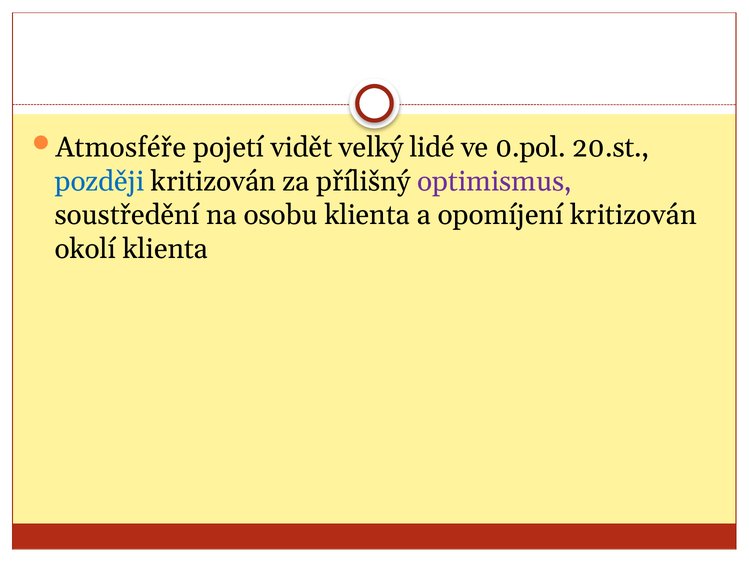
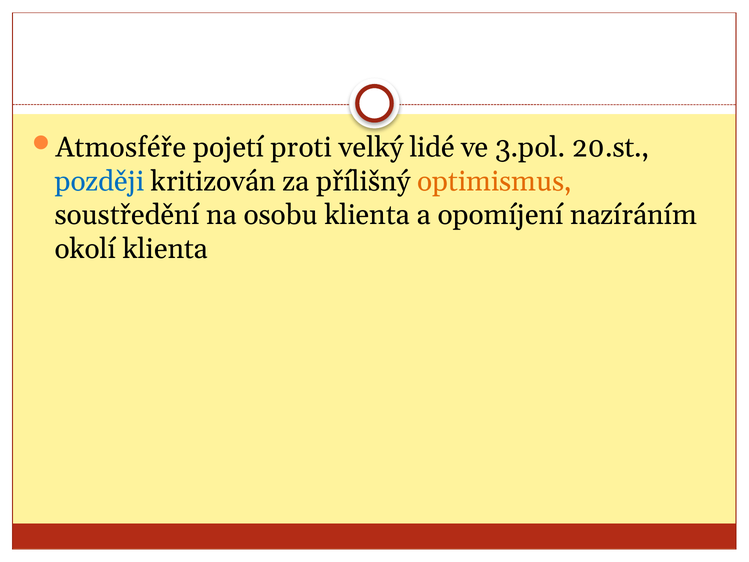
vidět: vidět -> proti
0.pol: 0.pol -> 3.pol
optimismus colour: purple -> orange
opomíjení kritizován: kritizován -> nazíráním
